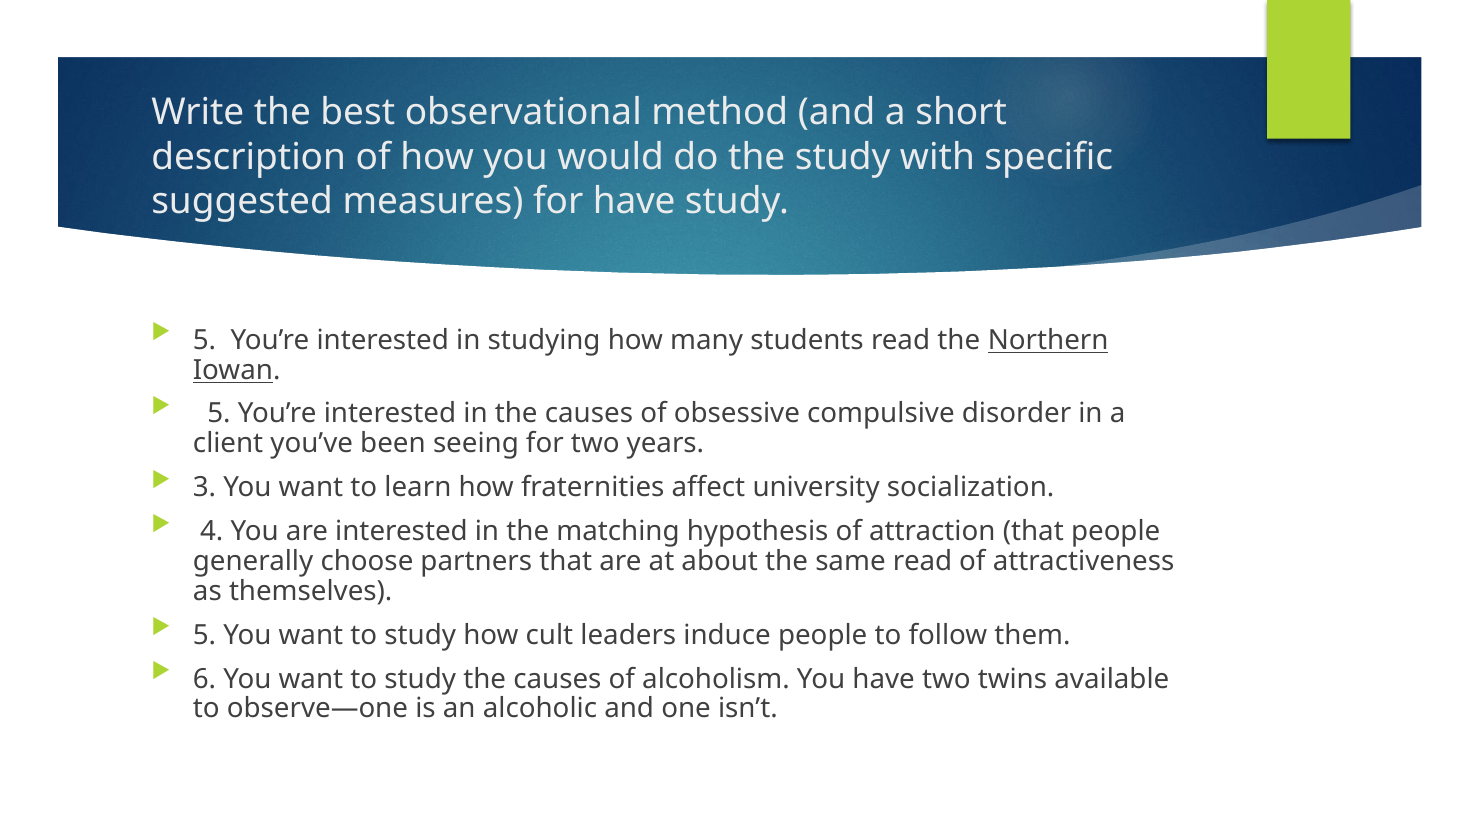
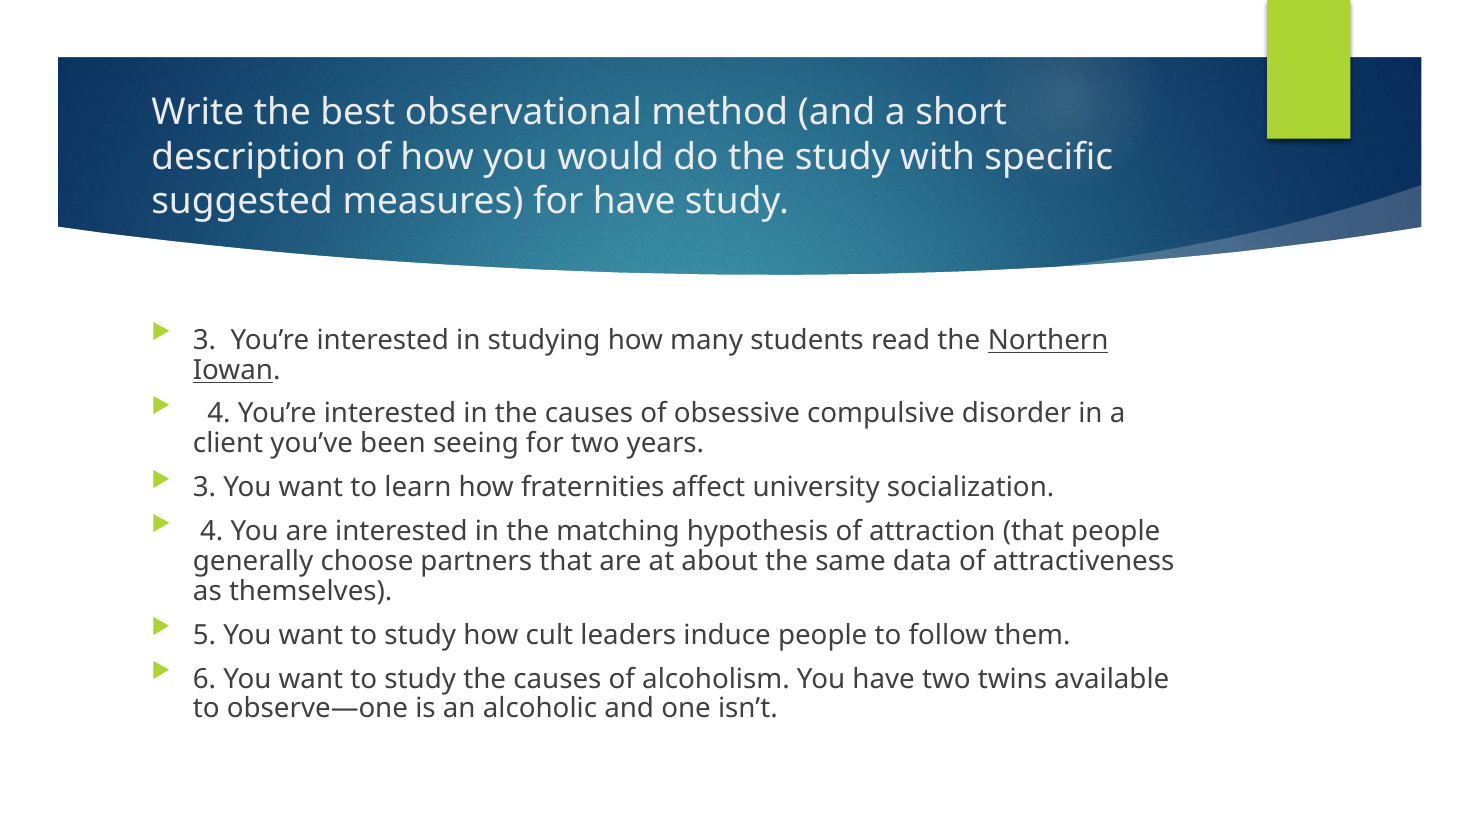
5 at (205, 340): 5 -> 3
5 at (219, 414): 5 -> 4
same read: read -> data
